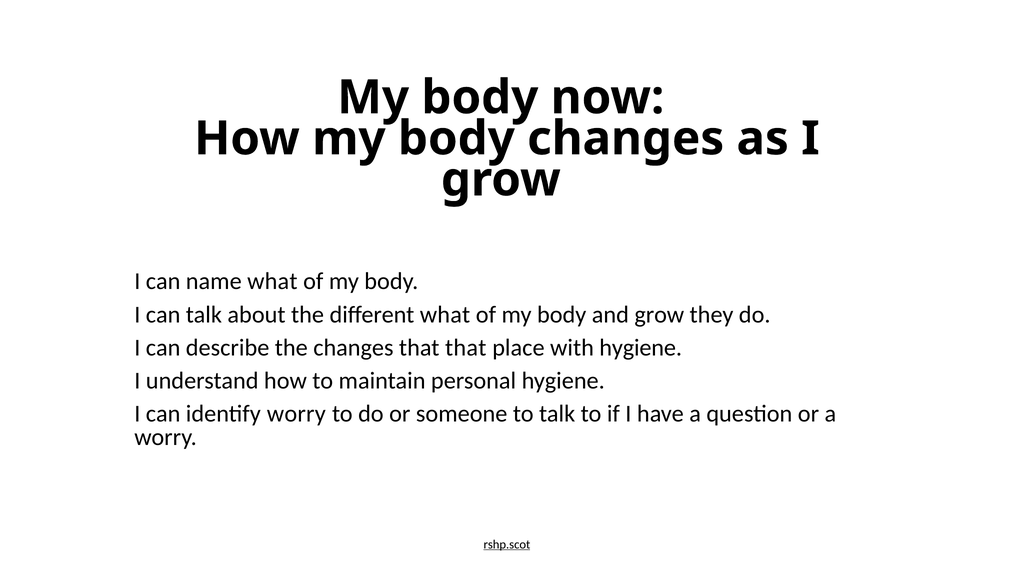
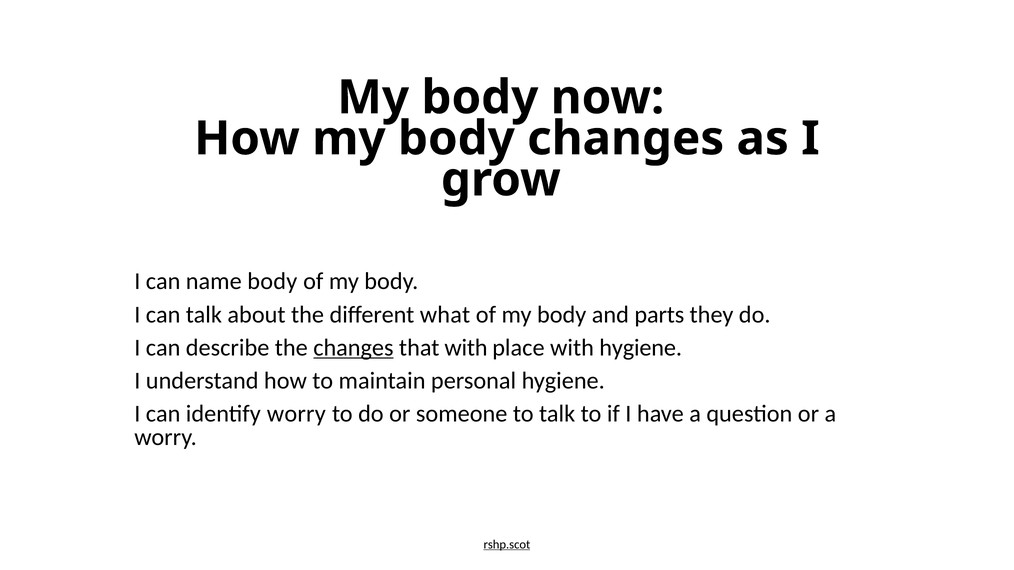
name what: what -> body
and grow: grow -> parts
changes at (353, 348) underline: none -> present
that that: that -> with
